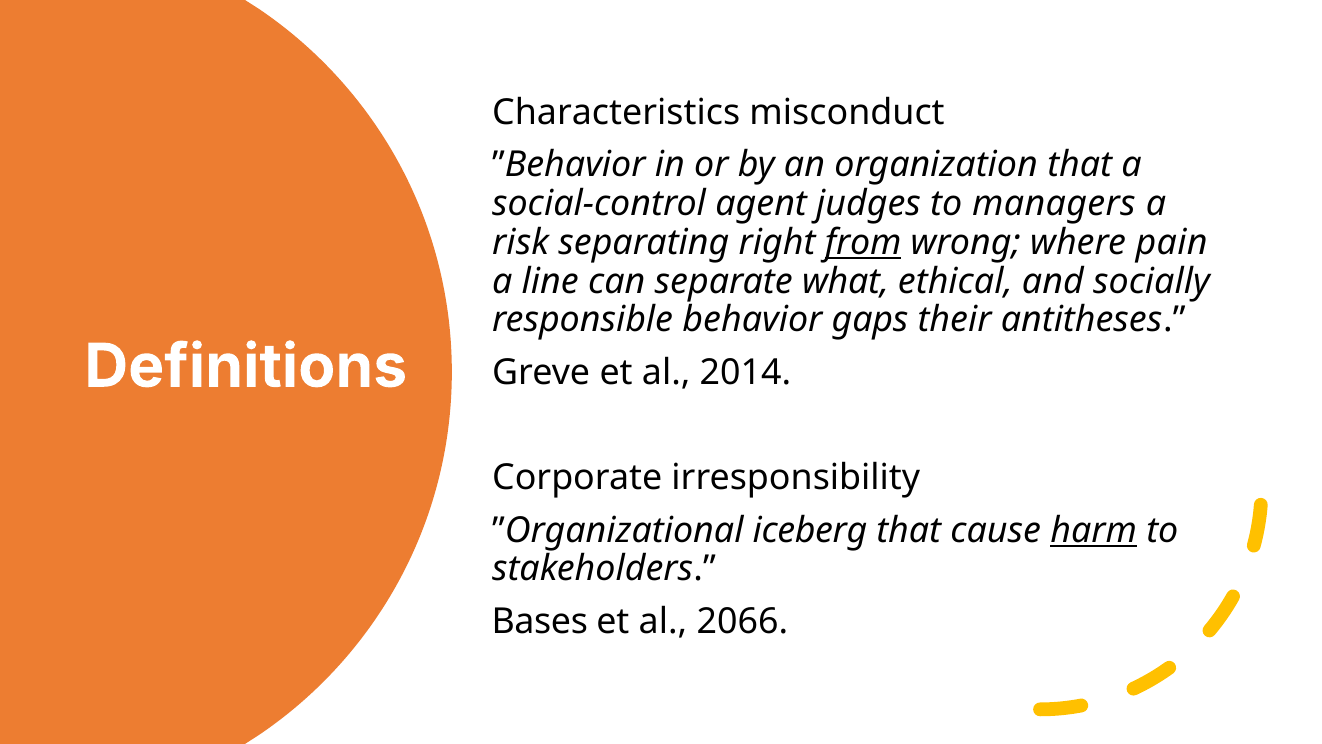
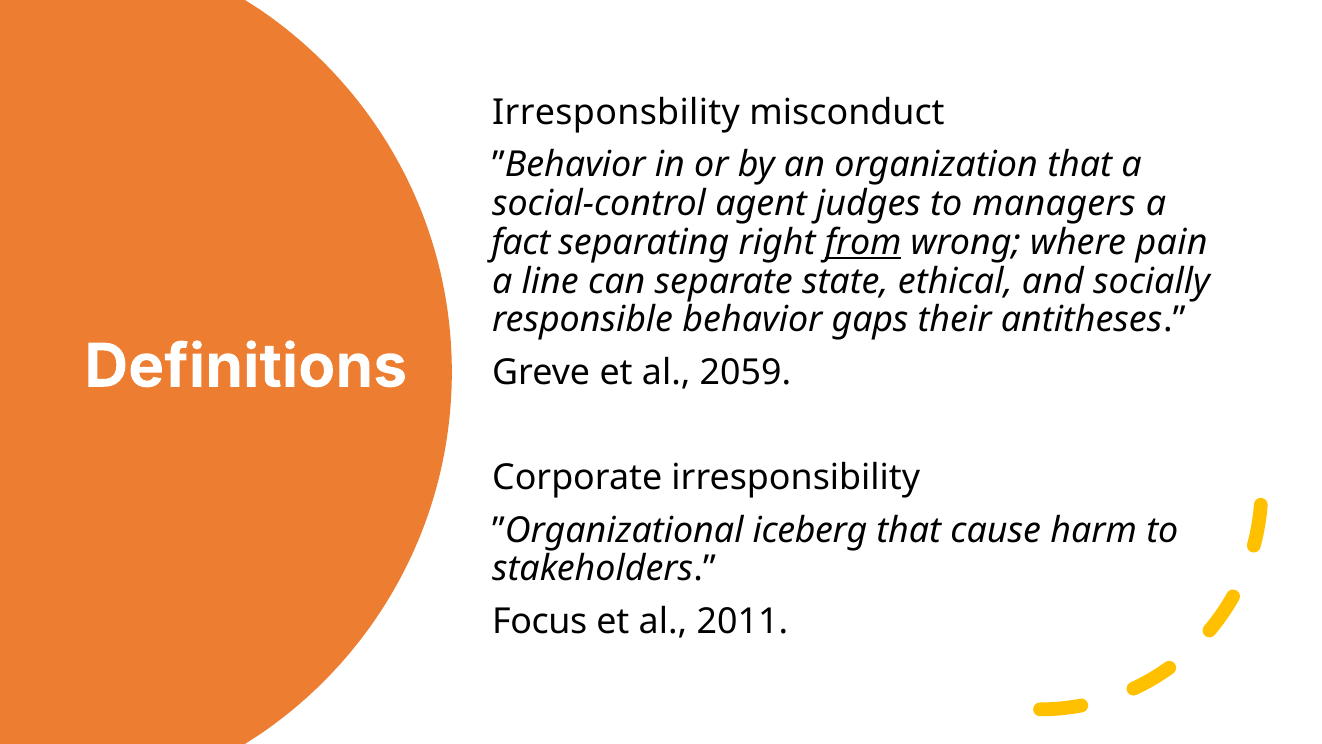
Characteristics: Characteristics -> Irresponsbility
risk: risk -> fact
what: what -> state
2014: 2014 -> 2059
harm underline: present -> none
Bases: Bases -> Focus
2066: 2066 -> 2011
